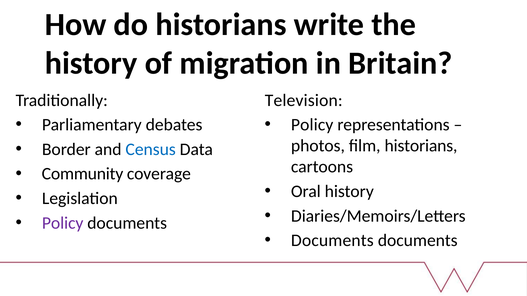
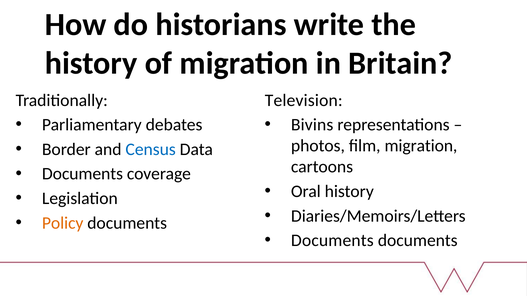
Policy at (312, 125): Policy -> Bivins
film historians: historians -> migration
Community at (83, 174): Community -> Documents
Policy at (63, 223) colour: purple -> orange
